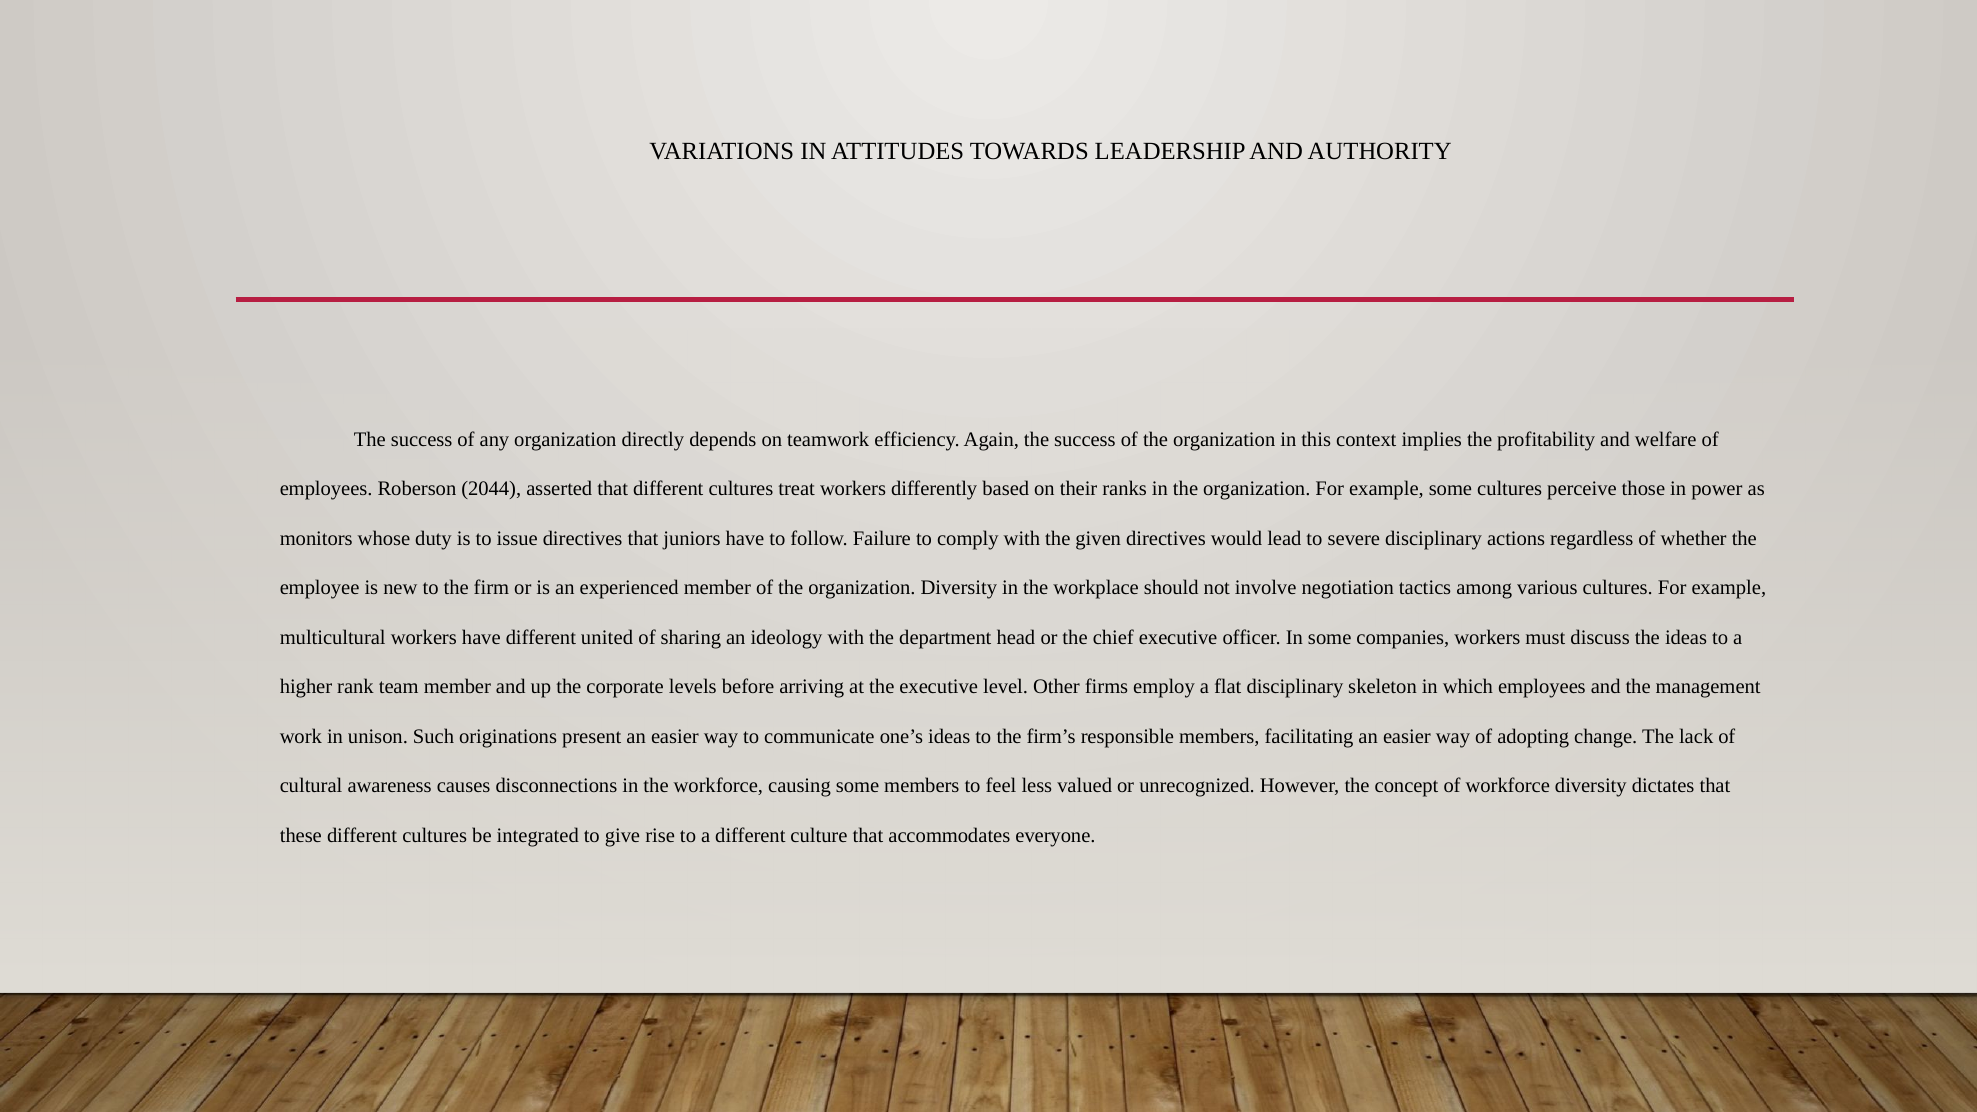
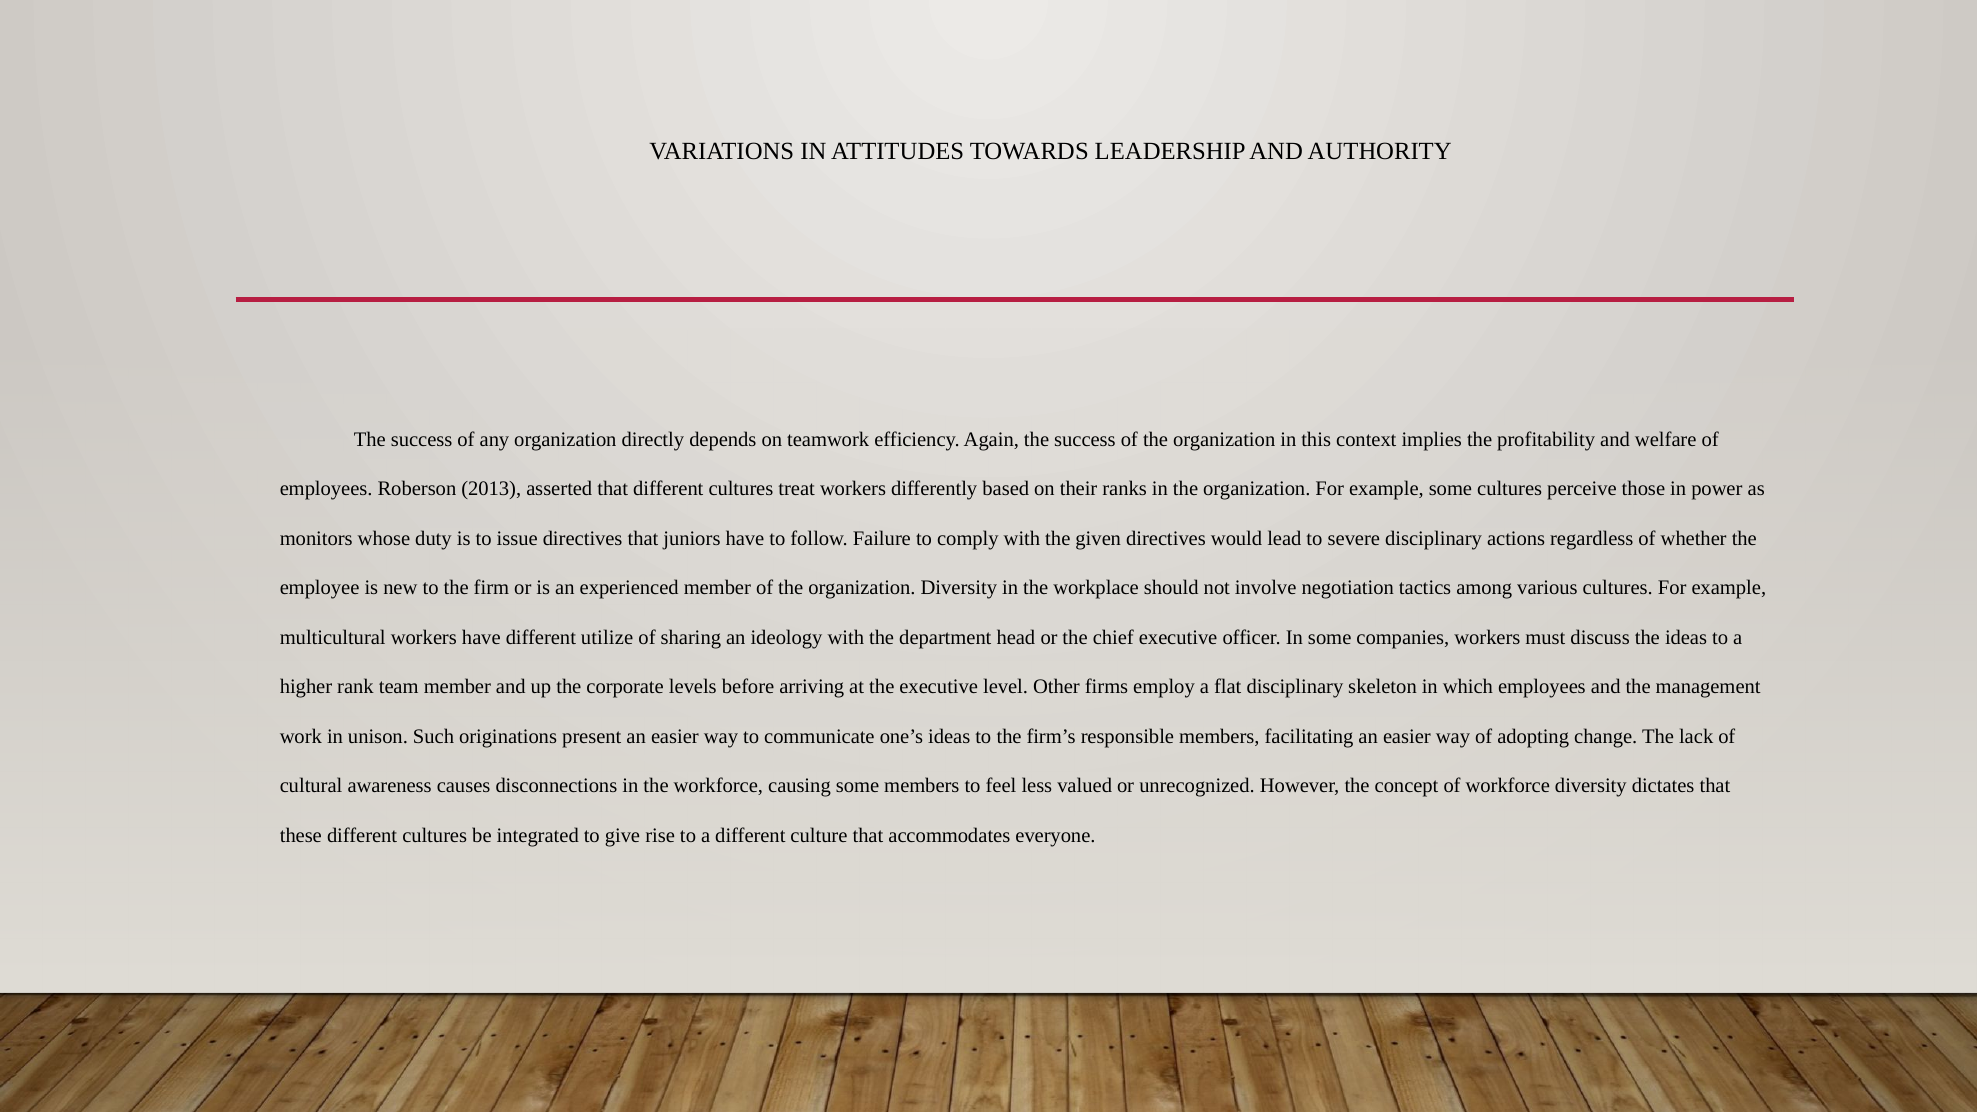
2044: 2044 -> 2013
united: united -> utilize
